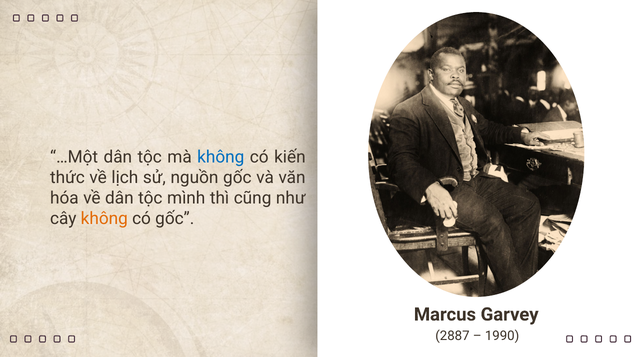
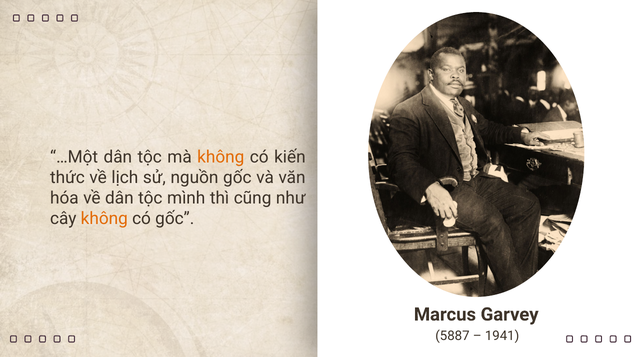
không at (221, 157) colour: blue -> orange
2887: 2887 -> 5887
1990: 1990 -> 1941
